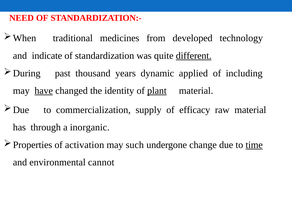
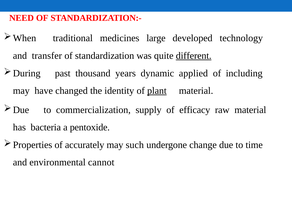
from: from -> large
indicate: indicate -> transfer
have underline: present -> none
through: through -> bacteria
inorganic: inorganic -> pentoxide
activation: activation -> accurately
time underline: present -> none
